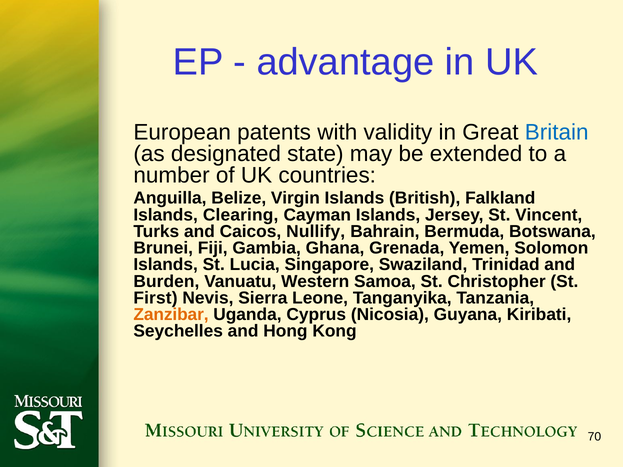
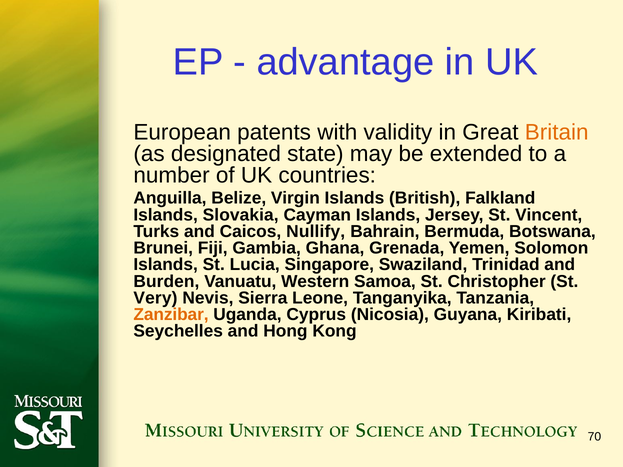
Britain colour: blue -> orange
Clearing: Clearing -> Slovakia
First: First -> Very
